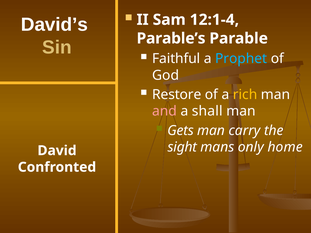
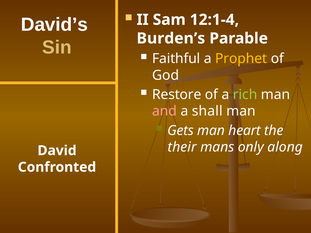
Parable’s: Parable’s -> Burden’s
Prophet colour: light blue -> yellow
rich colour: yellow -> light green
carry: carry -> heart
sight: sight -> their
home: home -> along
